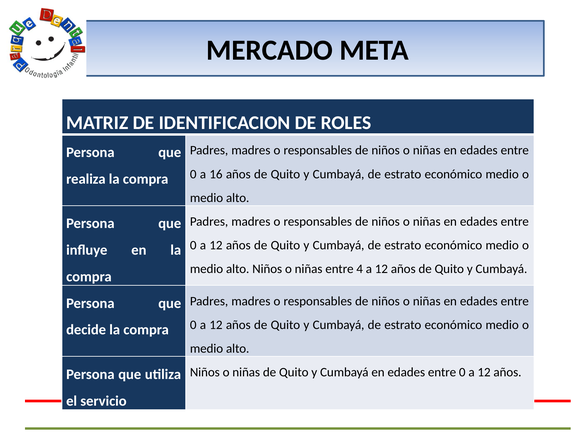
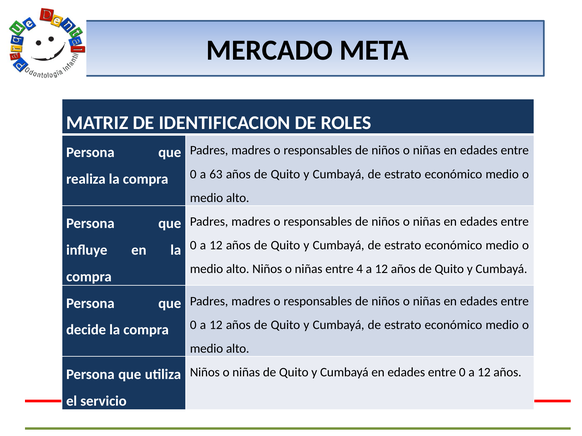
16: 16 -> 63
